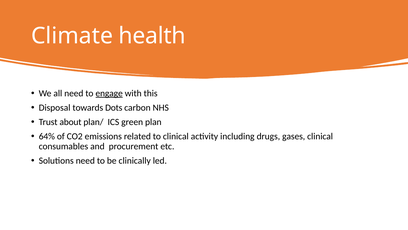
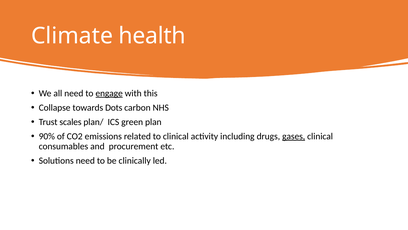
Disposal: Disposal -> Collapse
about: about -> scales
64%: 64% -> 90%
gases underline: none -> present
